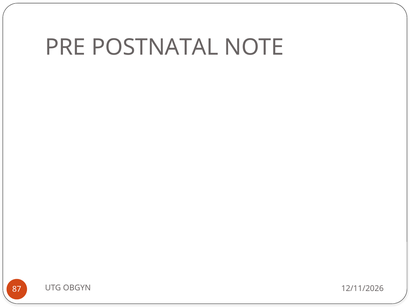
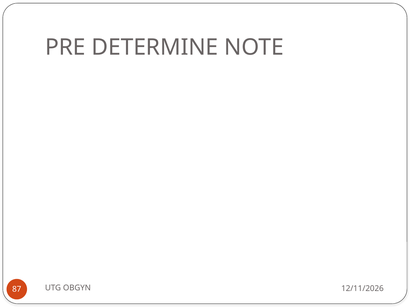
POSTNATAL: POSTNATAL -> DETERMINE
